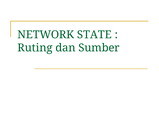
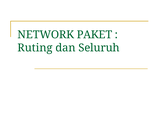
STATE: STATE -> PAKET
Sumber: Sumber -> Seluruh
